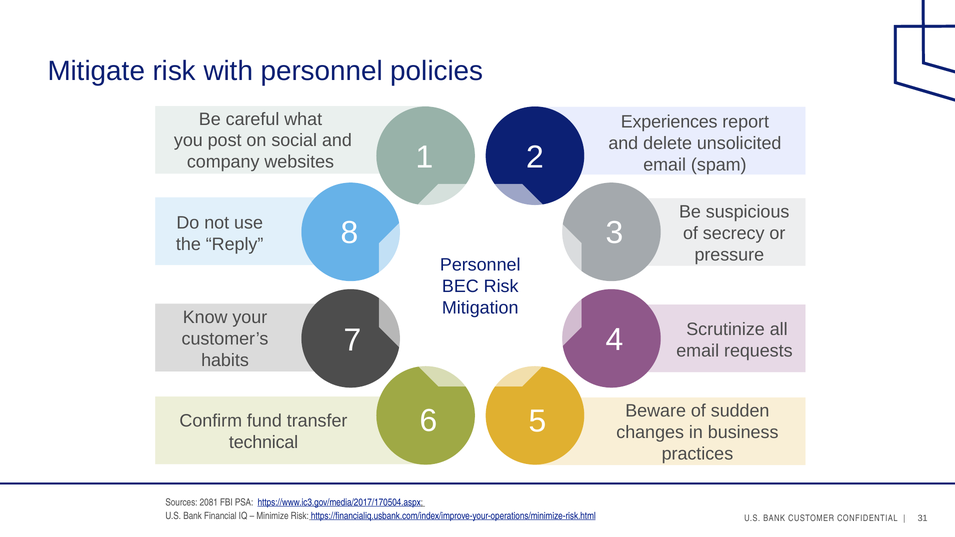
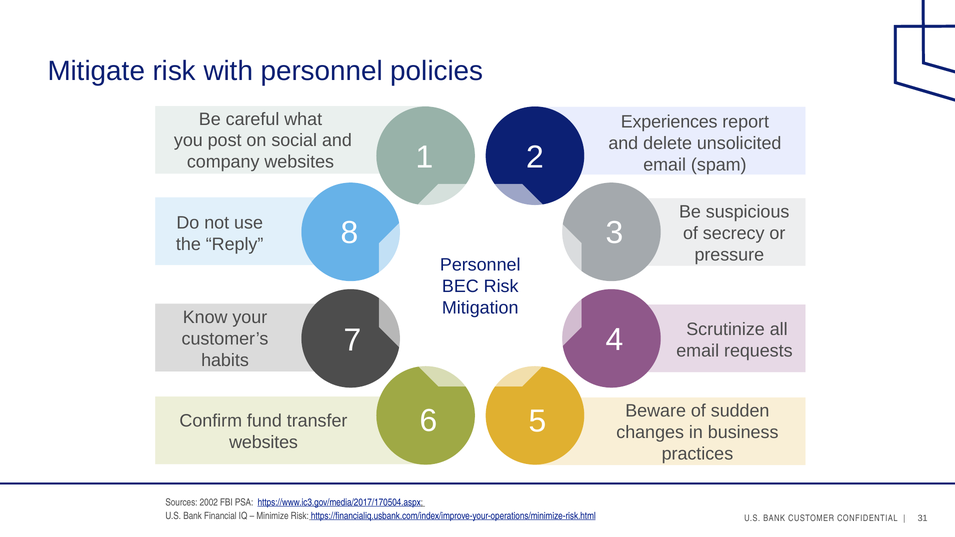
technical at (264, 443): technical -> websites
2081: 2081 -> 2002
